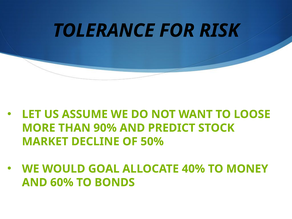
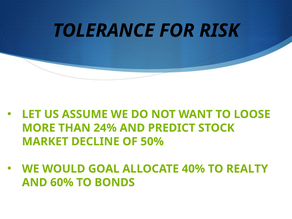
90%: 90% -> 24%
MONEY: MONEY -> REALTY
